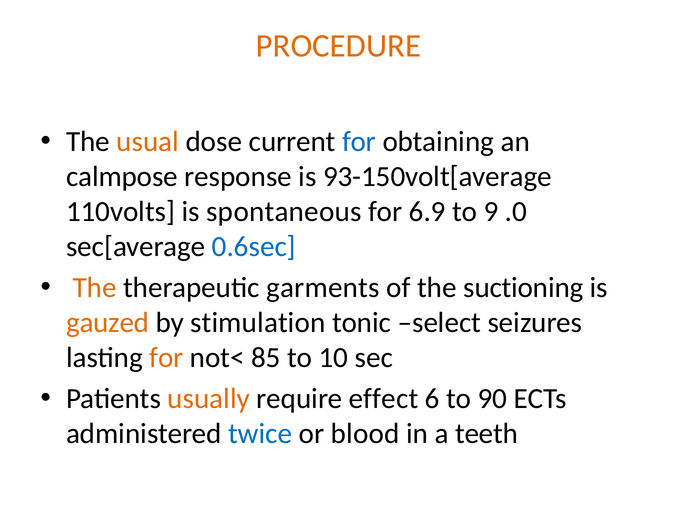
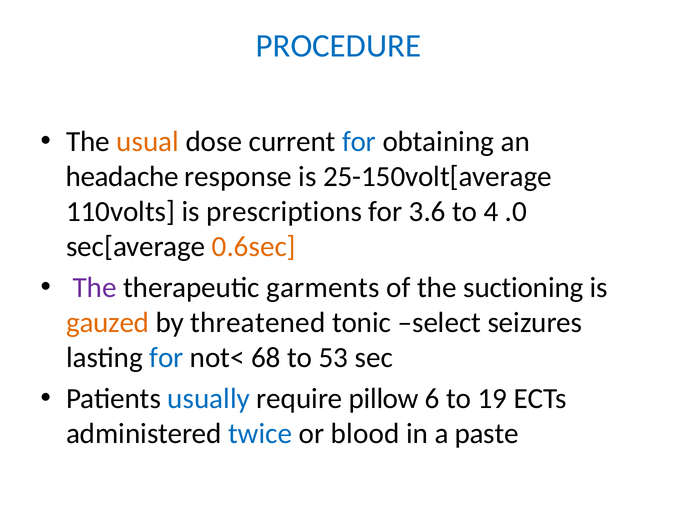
PROCEDURE colour: orange -> blue
calmpose: calmpose -> headache
93-150volt[average: 93-150volt[average -> 25-150volt[average
spontaneous: spontaneous -> prescriptions
6.9: 6.9 -> 3.6
9: 9 -> 4
0.6sec colour: blue -> orange
The at (95, 287) colour: orange -> purple
stimulation: stimulation -> threatened
for at (166, 357) colour: orange -> blue
85: 85 -> 68
10: 10 -> 53
usually colour: orange -> blue
effect: effect -> pillow
90: 90 -> 19
teeth: teeth -> paste
